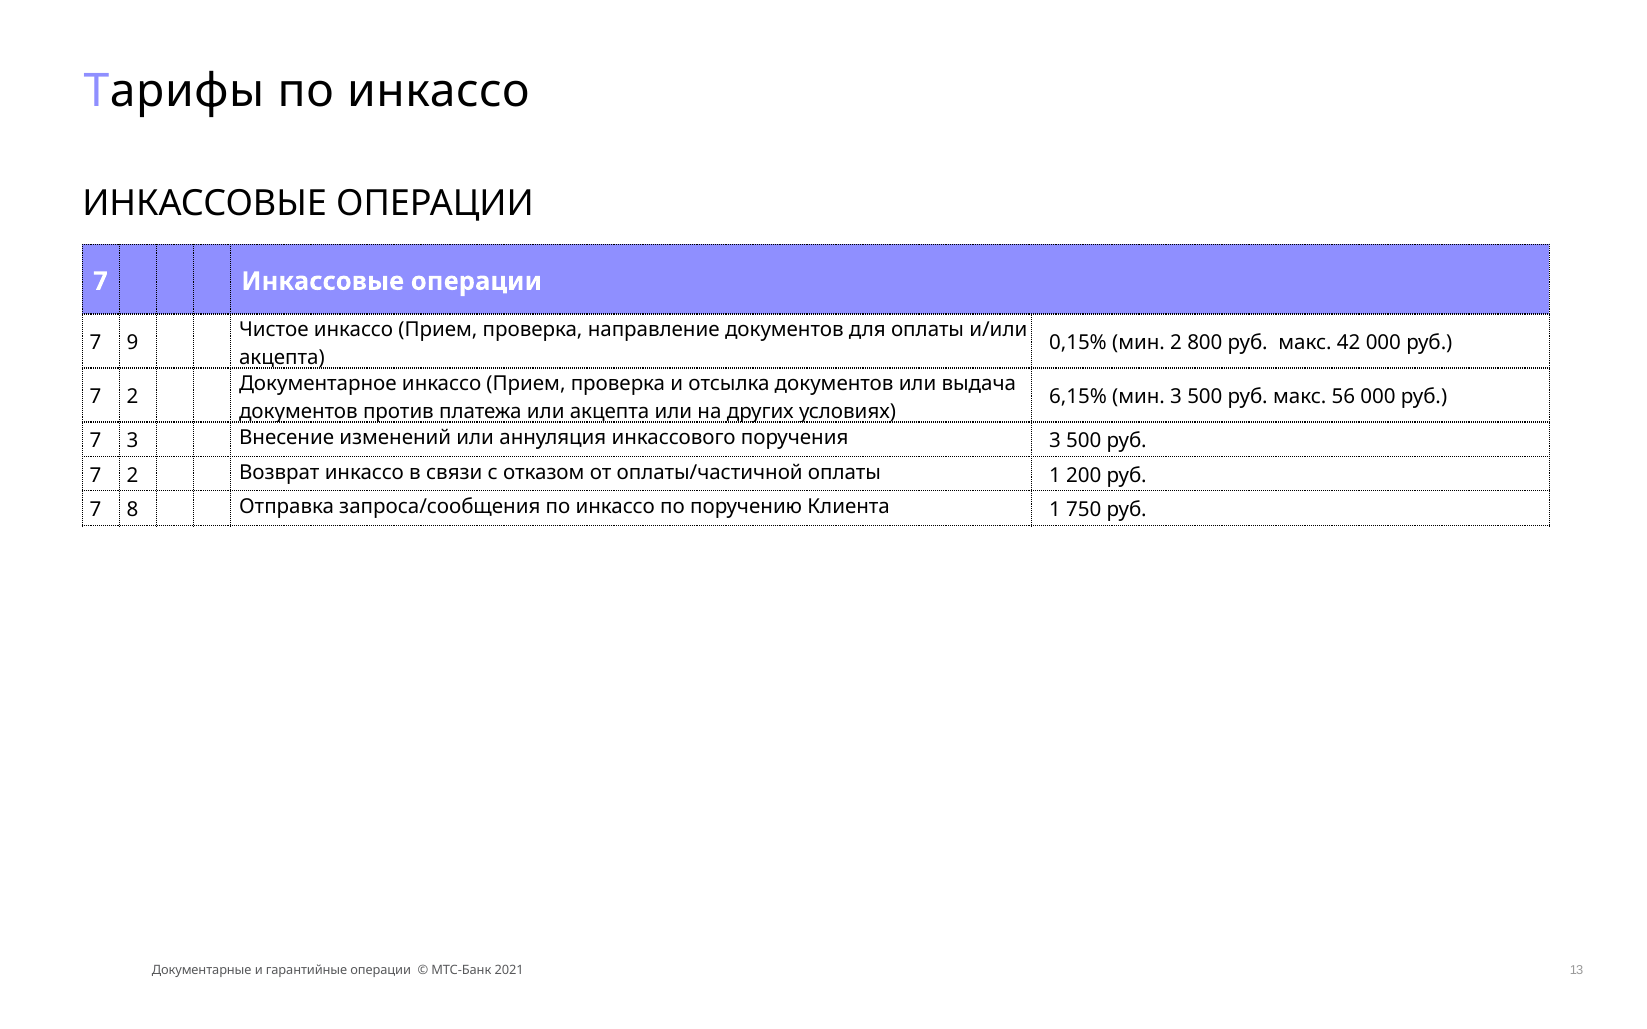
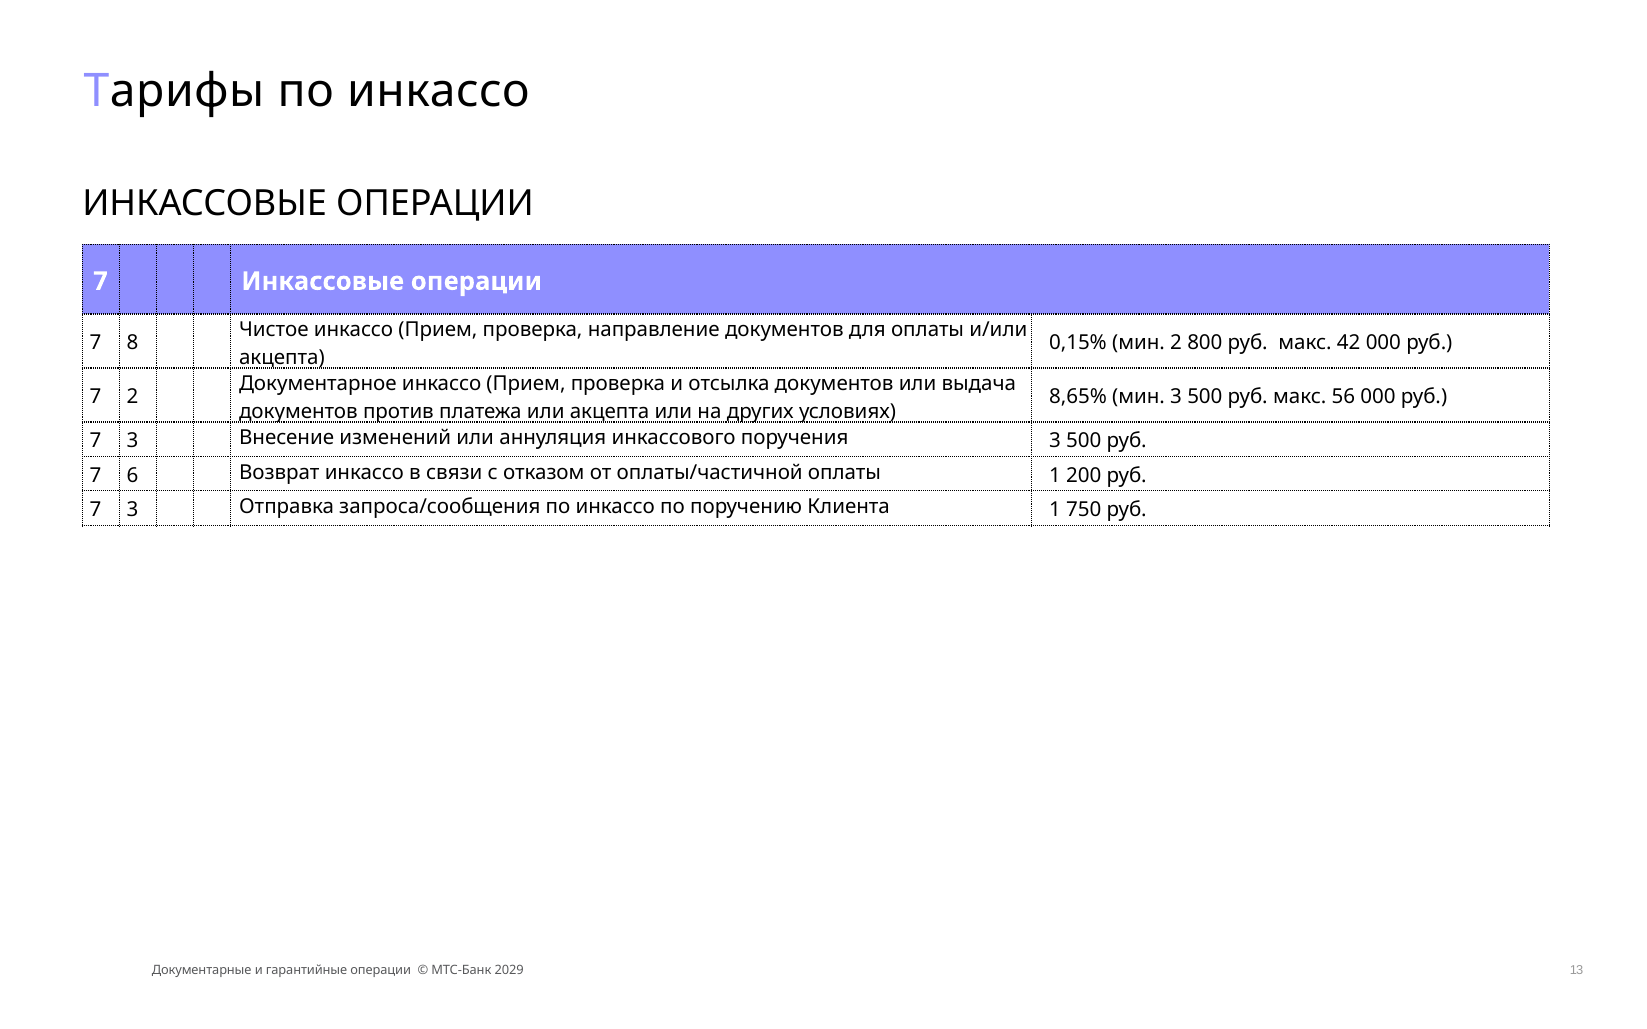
9: 9 -> 8
6,15%: 6,15% -> 8,65%
2 at (133, 475): 2 -> 6
8 at (133, 510): 8 -> 3
2021: 2021 -> 2029
